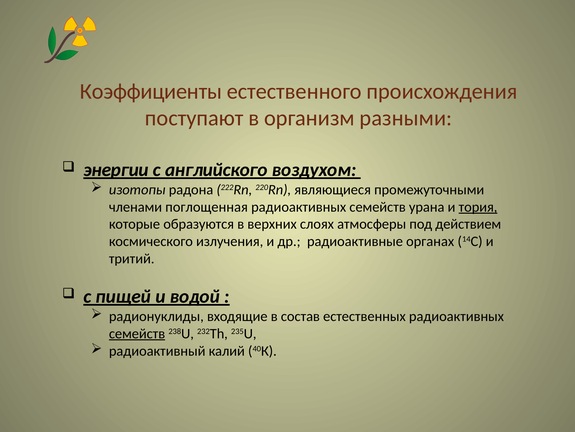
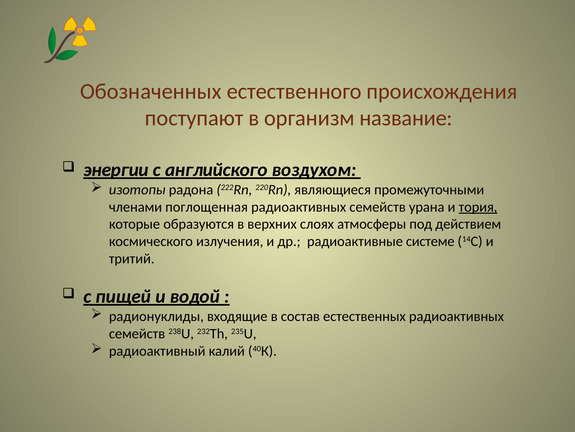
Коэффициенты: Коэффициенты -> Обозначенных
разными: разными -> название
органах: органах -> системе
семейств at (137, 333) underline: present -> none
